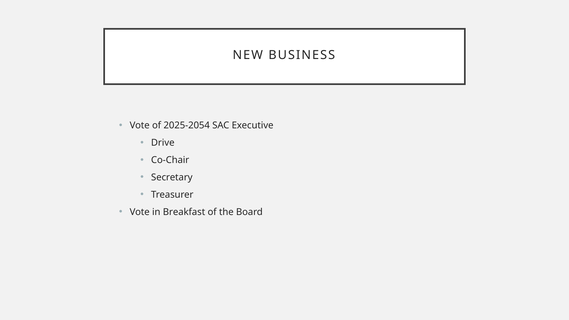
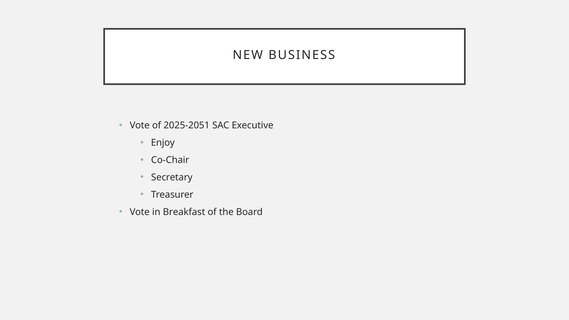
2025-2054: 2025-2054 -> 2025-2051
Drive: Drive -> Enjoy
